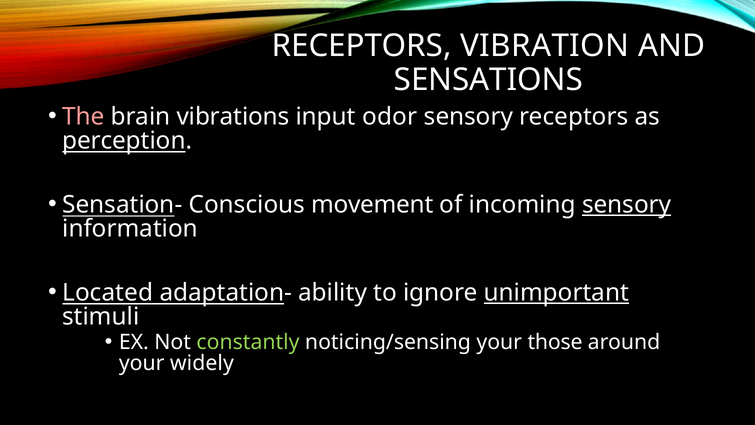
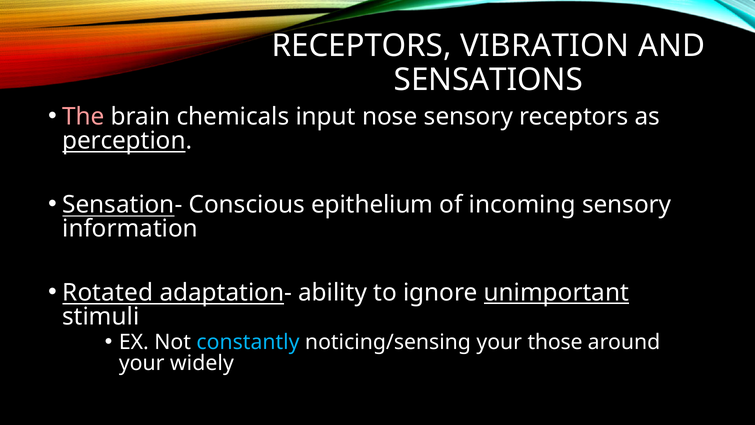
vibrations: vibrations -> chemicals
odor: odor -> nose
movement: movement -> epithelium
sensory at (627, 205) underline: present -> none
Located: Located -> Rotated
constantly colour: light green -> light blue
